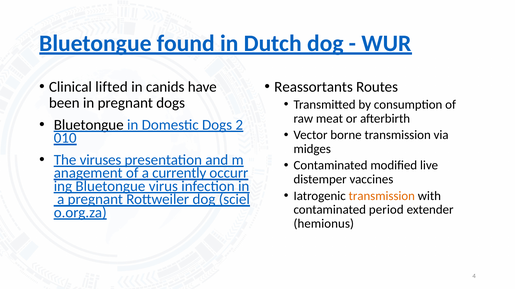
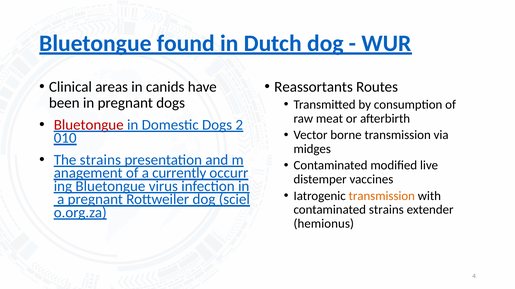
lifted: lifted -> areas
Bluetongue at (89, 125) colour: black -> red
The viruses: viruses -> strains
contaminated period: period -> strains
